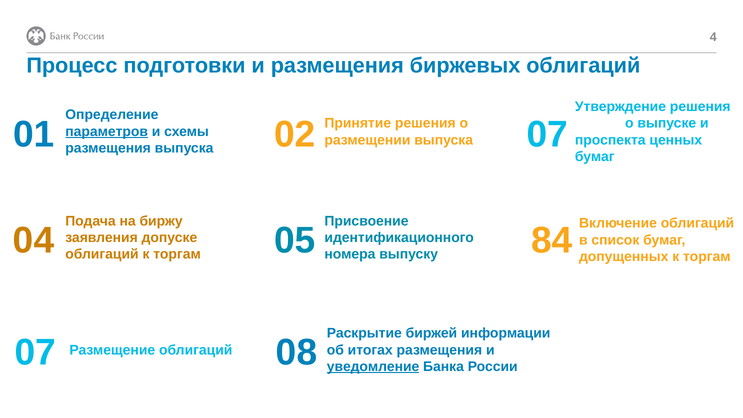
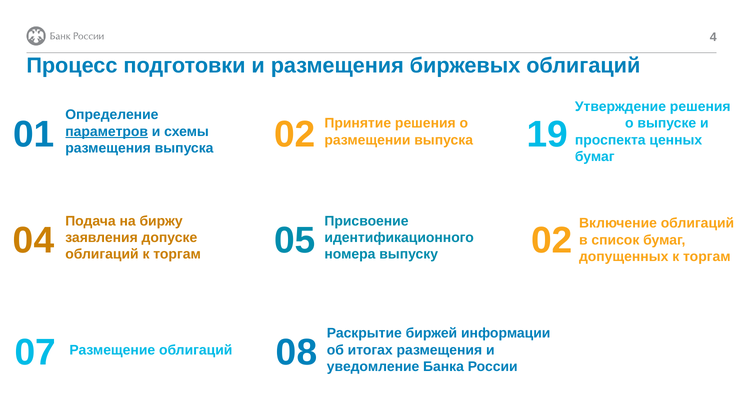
02 07: 07 -> 19
05 84: 84 -> 02
уведомление underline: present -> none
